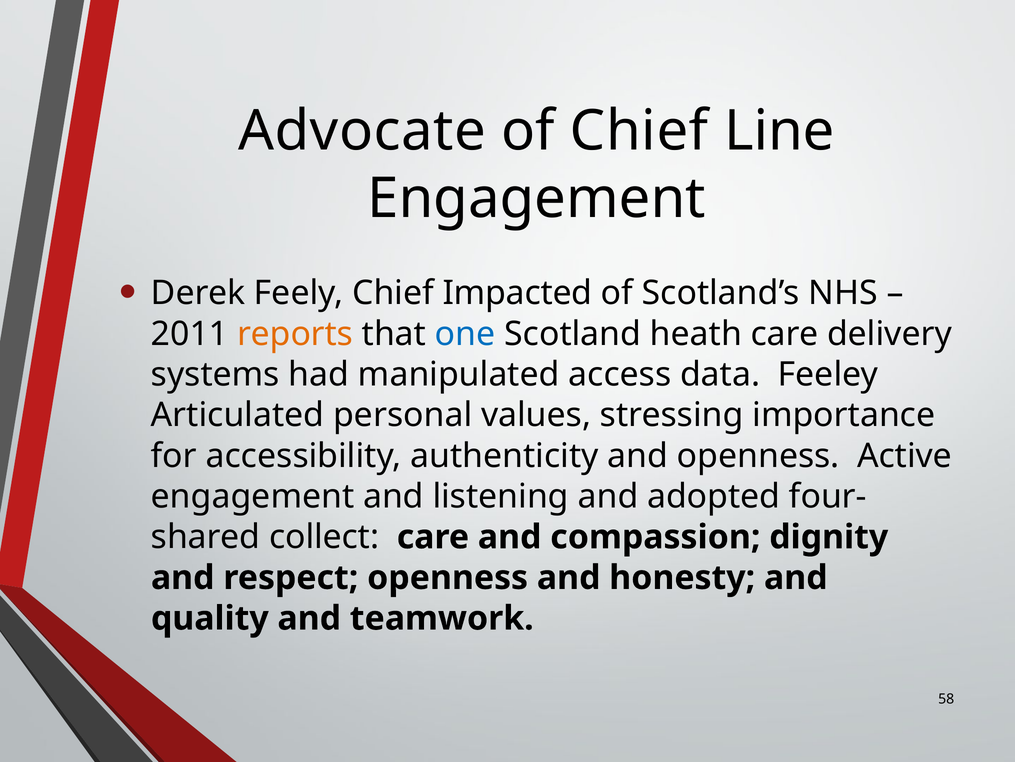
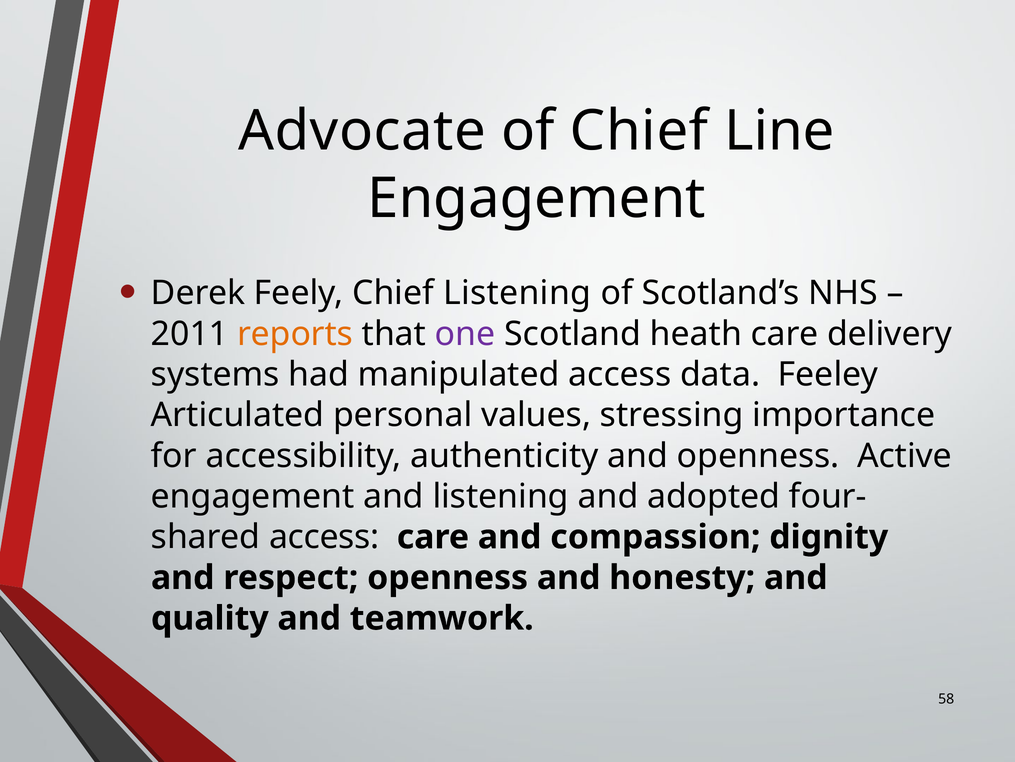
Chief Impacted: Impacted -> Listening
one colour: blue -> purple
collect at (324, 537): collect -> access
